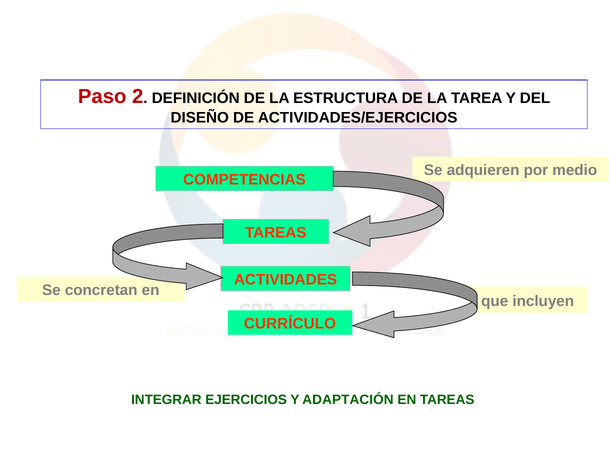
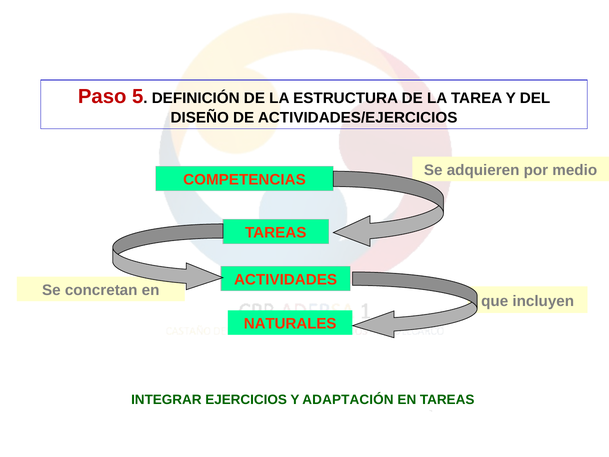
2: 2 -> 5
CURRÍCULO: CURRÍCULO -> NATURALES
